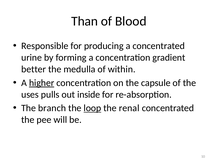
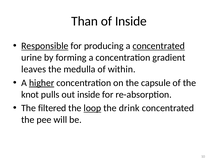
of Blood: Blood -> Inside
Responsible underline: none -> present
concentrated at (159, 46) underline: none -> present
better: better -> leaves
uses: uses -> knot
branch: branch -> filtered
renal: renal -> drink
